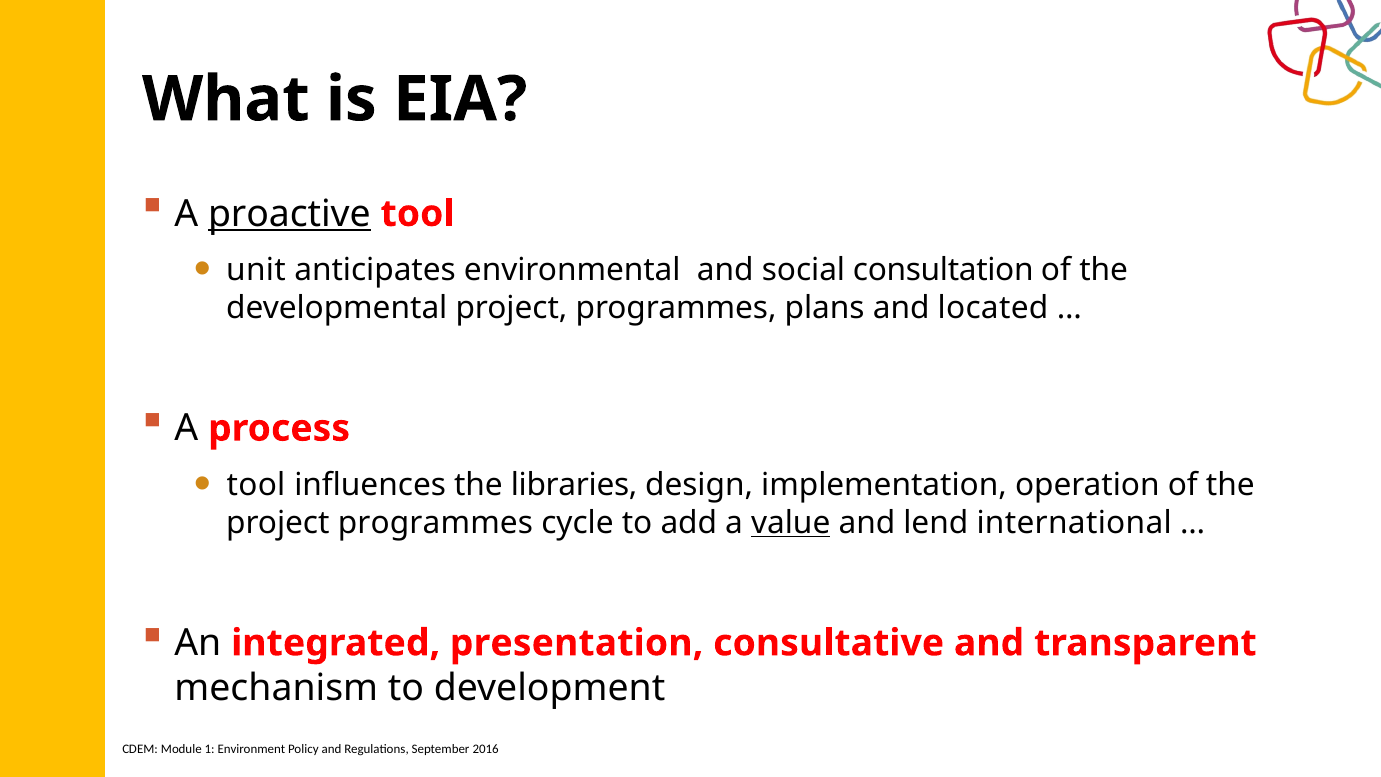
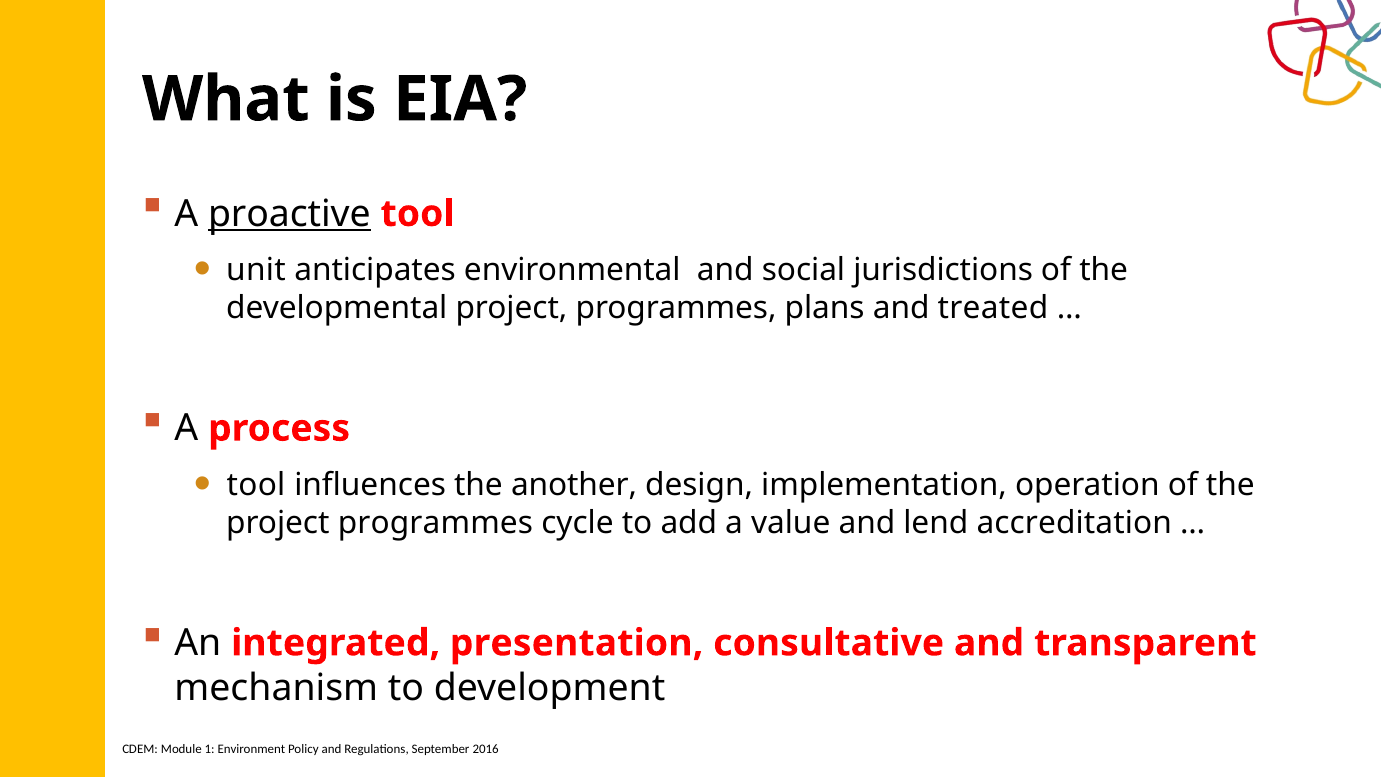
consultation: consultation -> jurisdictions
located: located -> treated
libraries: libraries -> another
value underline: present -> none
international: international -> accreditation
